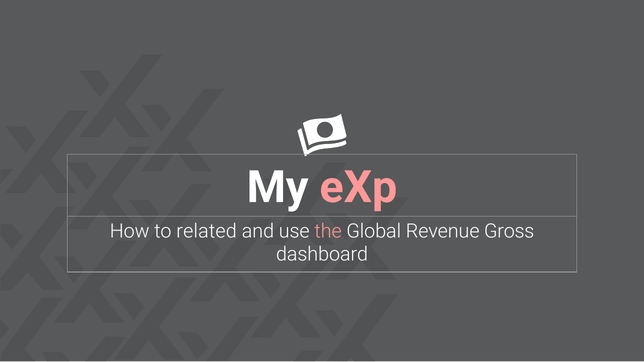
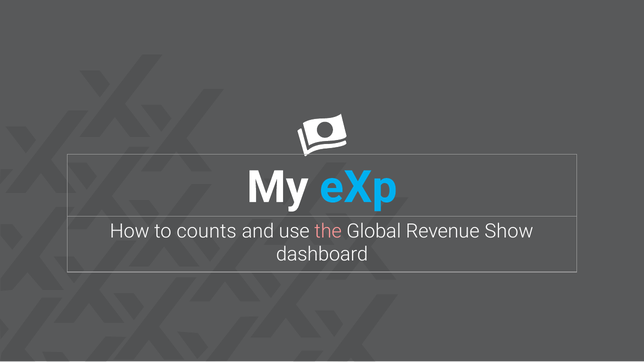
eXp colour: pink -> light blue
related: related -> counts
Gross: Gross -> Show
